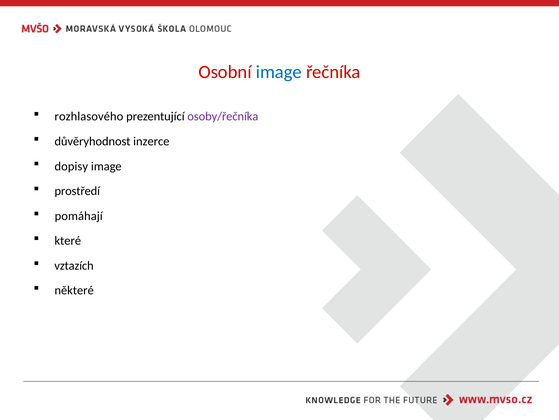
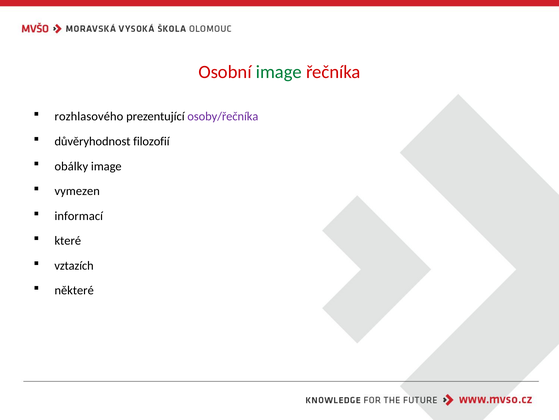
image at (279, 72) colour: blue -> green
inzerce: inzerce -> filozofií
dopisy: dopisy -> obálky
prostředí: prostředí -> vymezen
pomáhají: pomáhají -> informací
